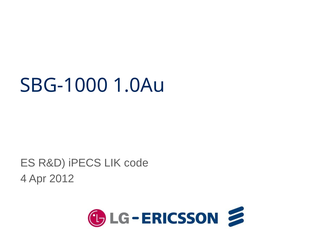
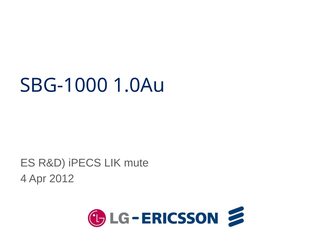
code: code -> mute
